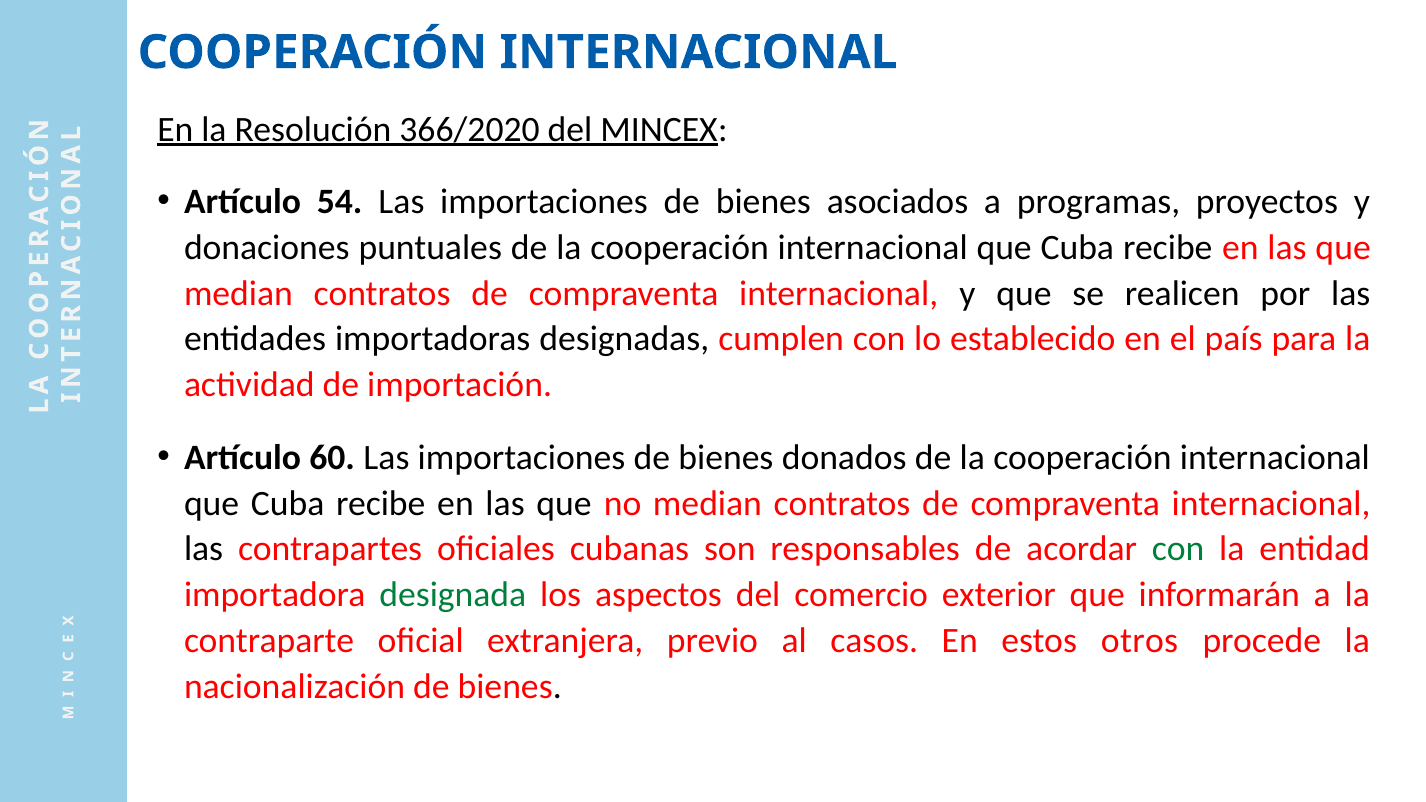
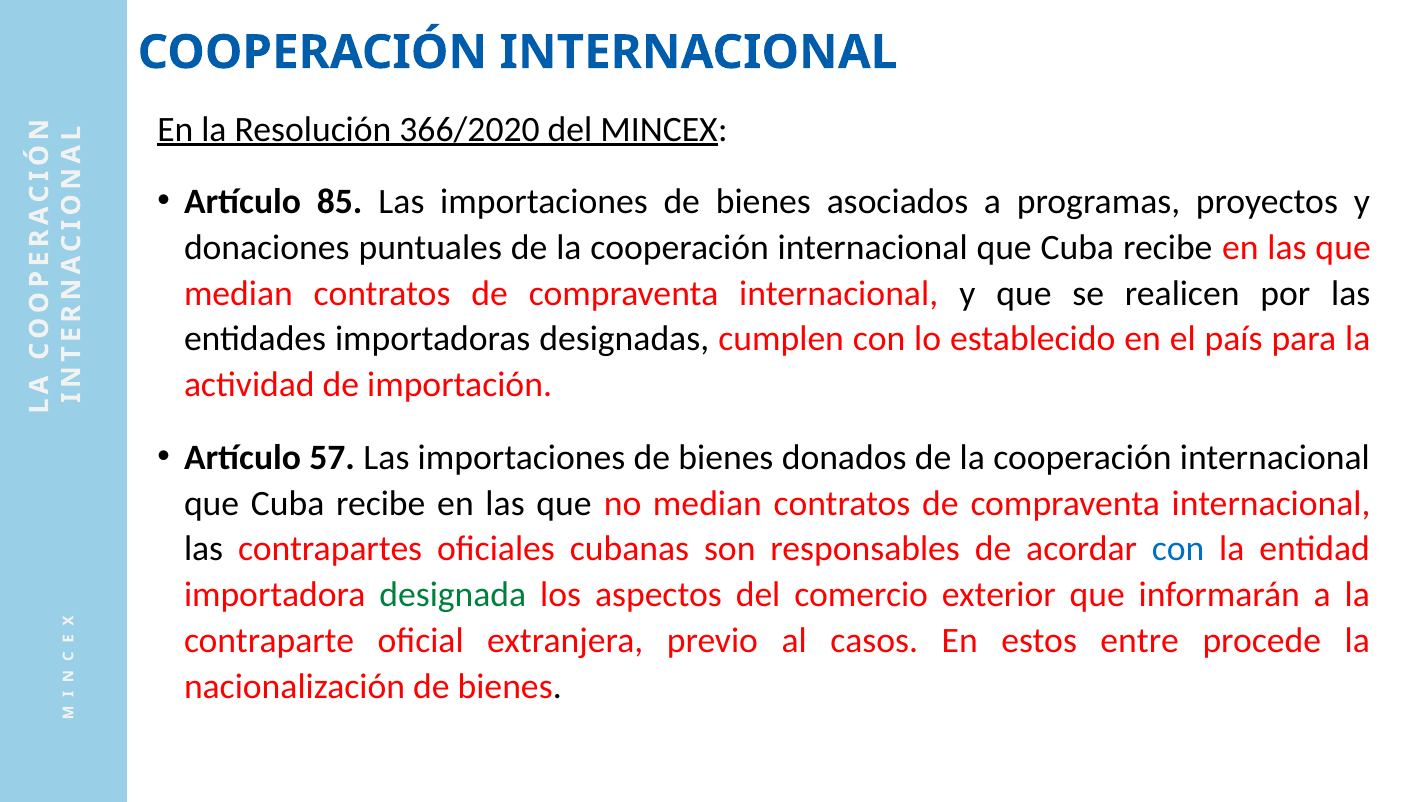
54: 54 -> 85
60: 60 -> 57
con at (1178, 549) colour: green -> blue
otros: otros -> entre
